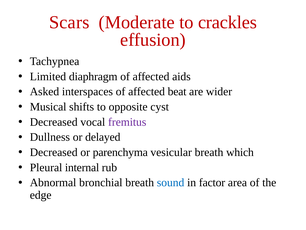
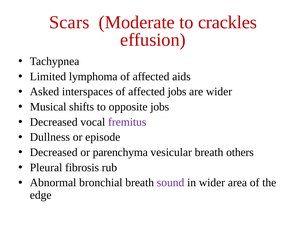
diaphragm: diaphragm -> lymphoma
affected beat: beat -> jobs
opposite cyst: cyst -> jobs
delayed: delayed -> episode
which: which -> others
internal: internal -> fibrosis
sound colour: blue -> purple
in factor: factor -> wider
